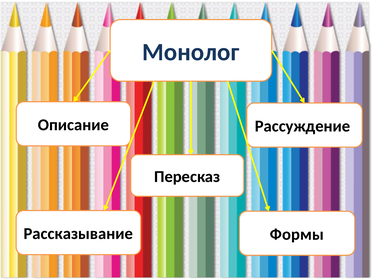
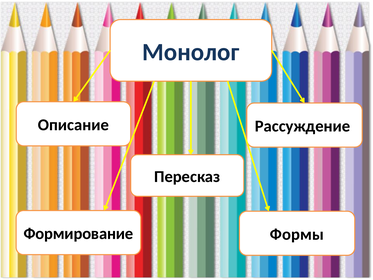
Рассказывание: Рассказывание -> Формирование
